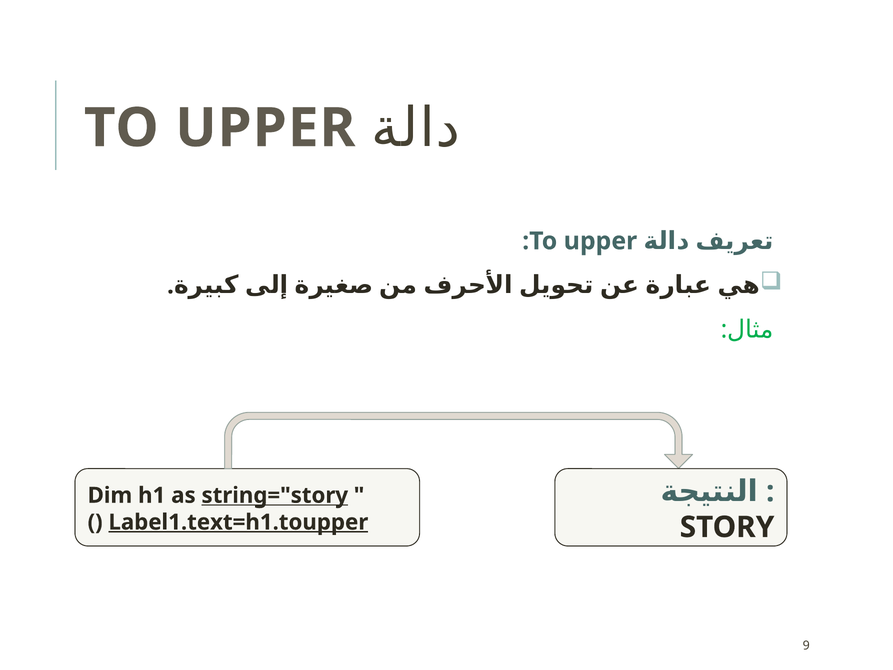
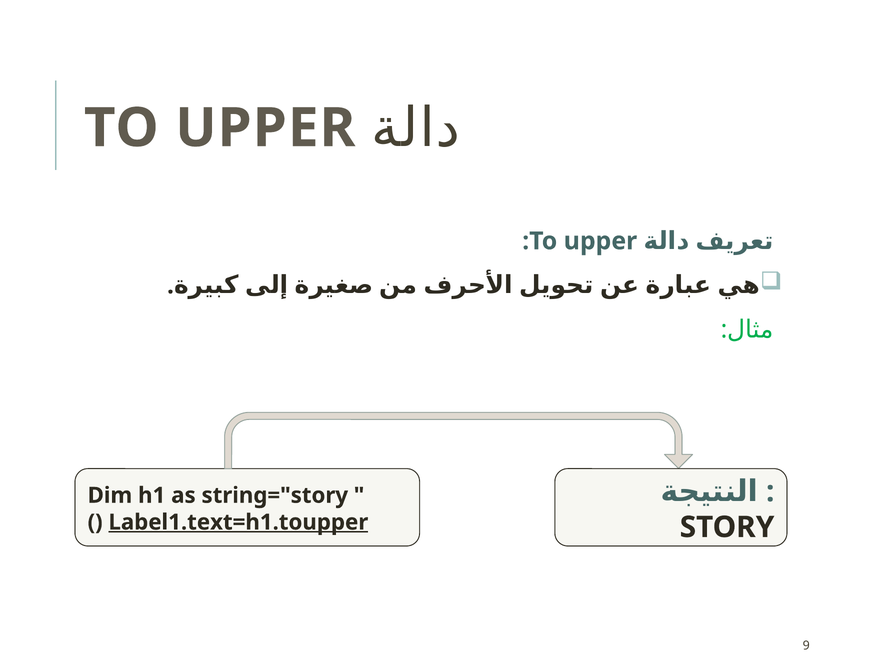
string="story underline: present -> none
